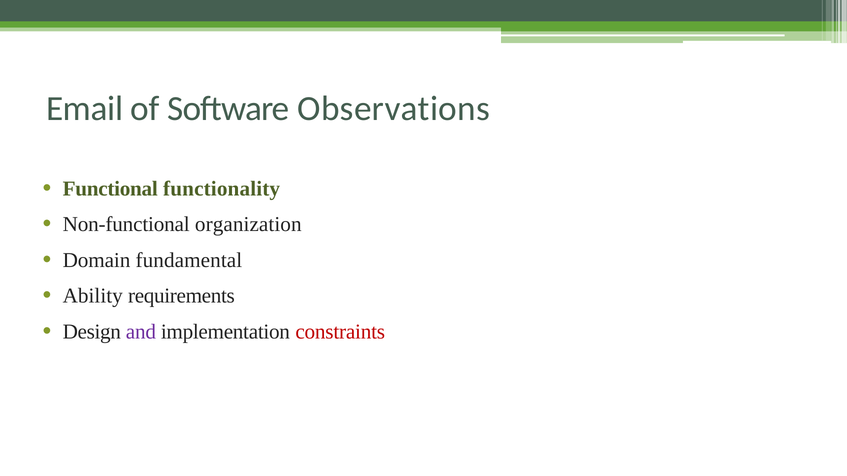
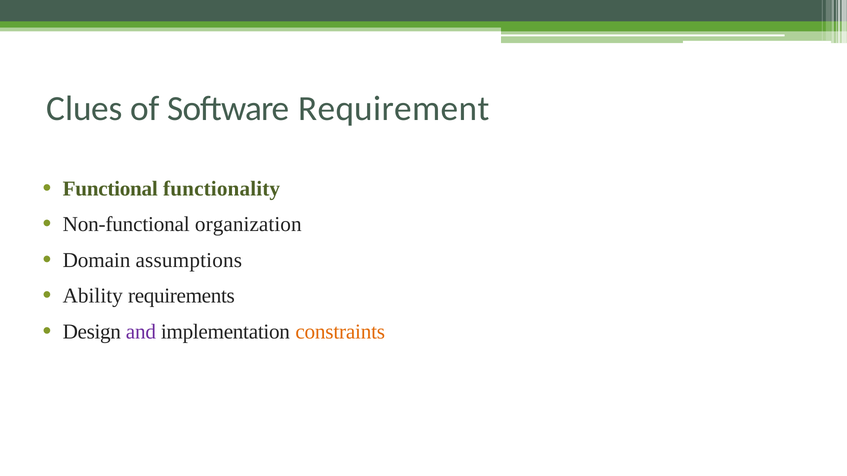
Email: Email -> Clues
Observations: Observations -> Requirement
fundamental: fundamental -> assumptions
constraints colour: red -> orange
